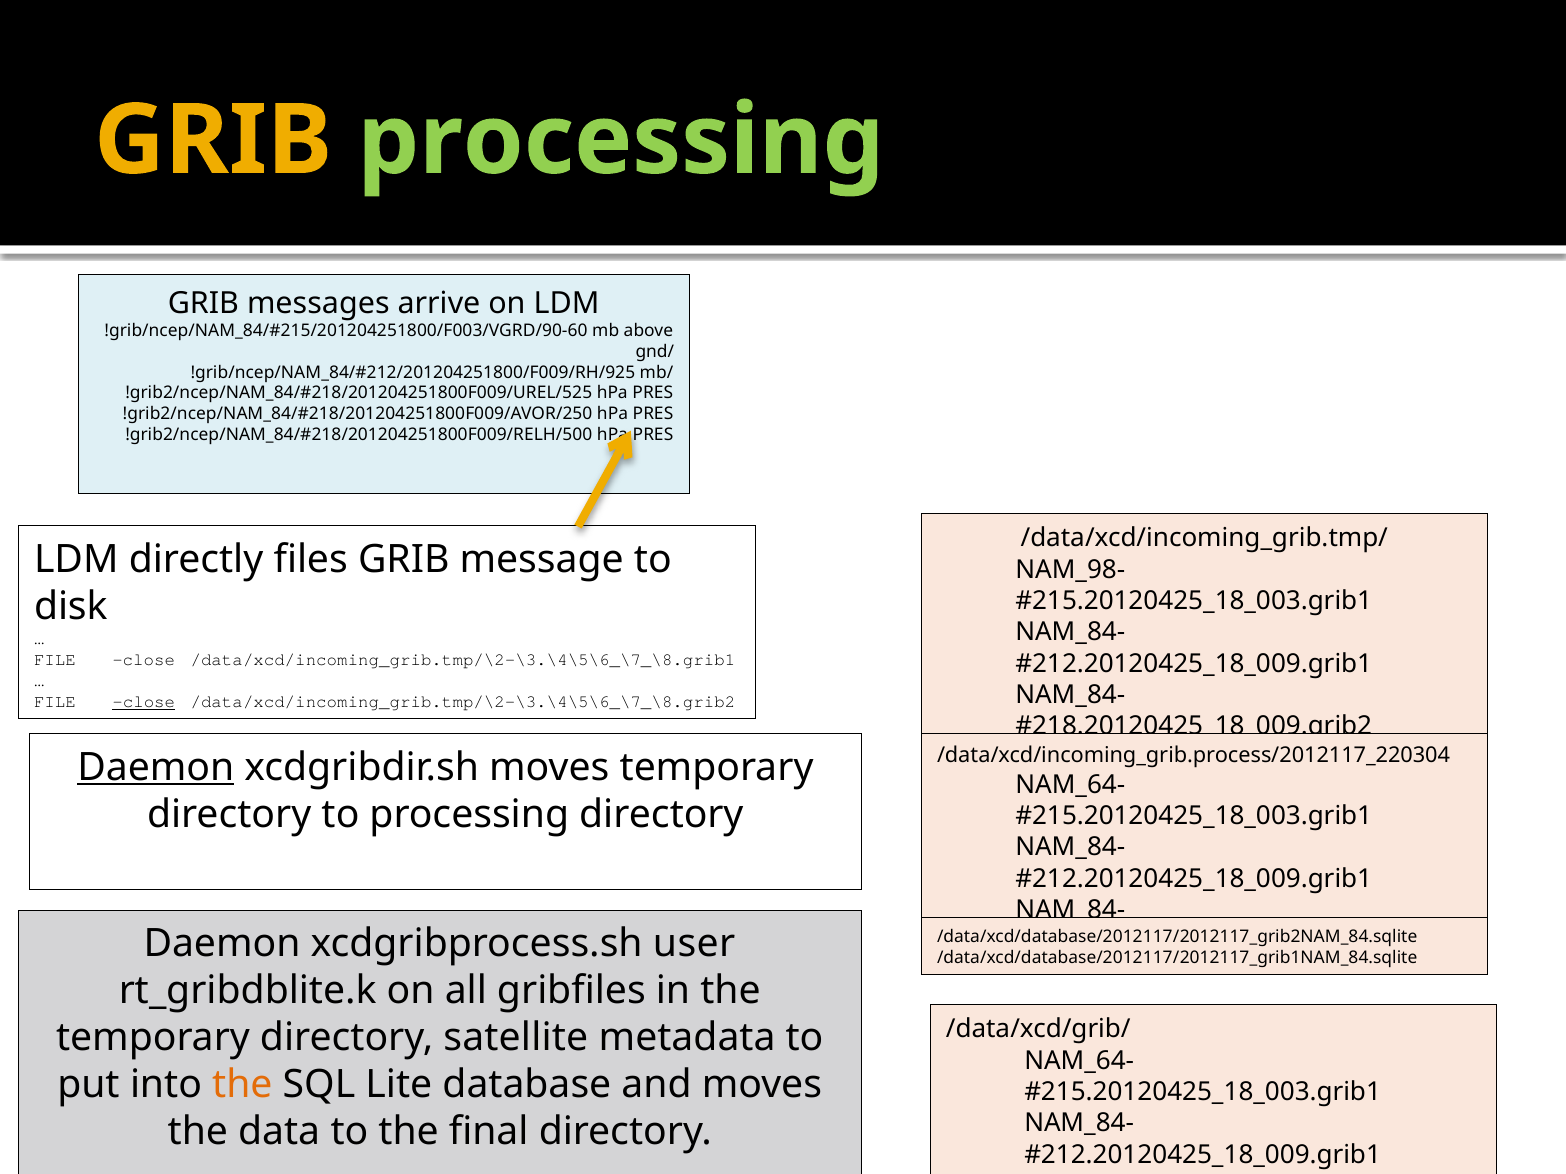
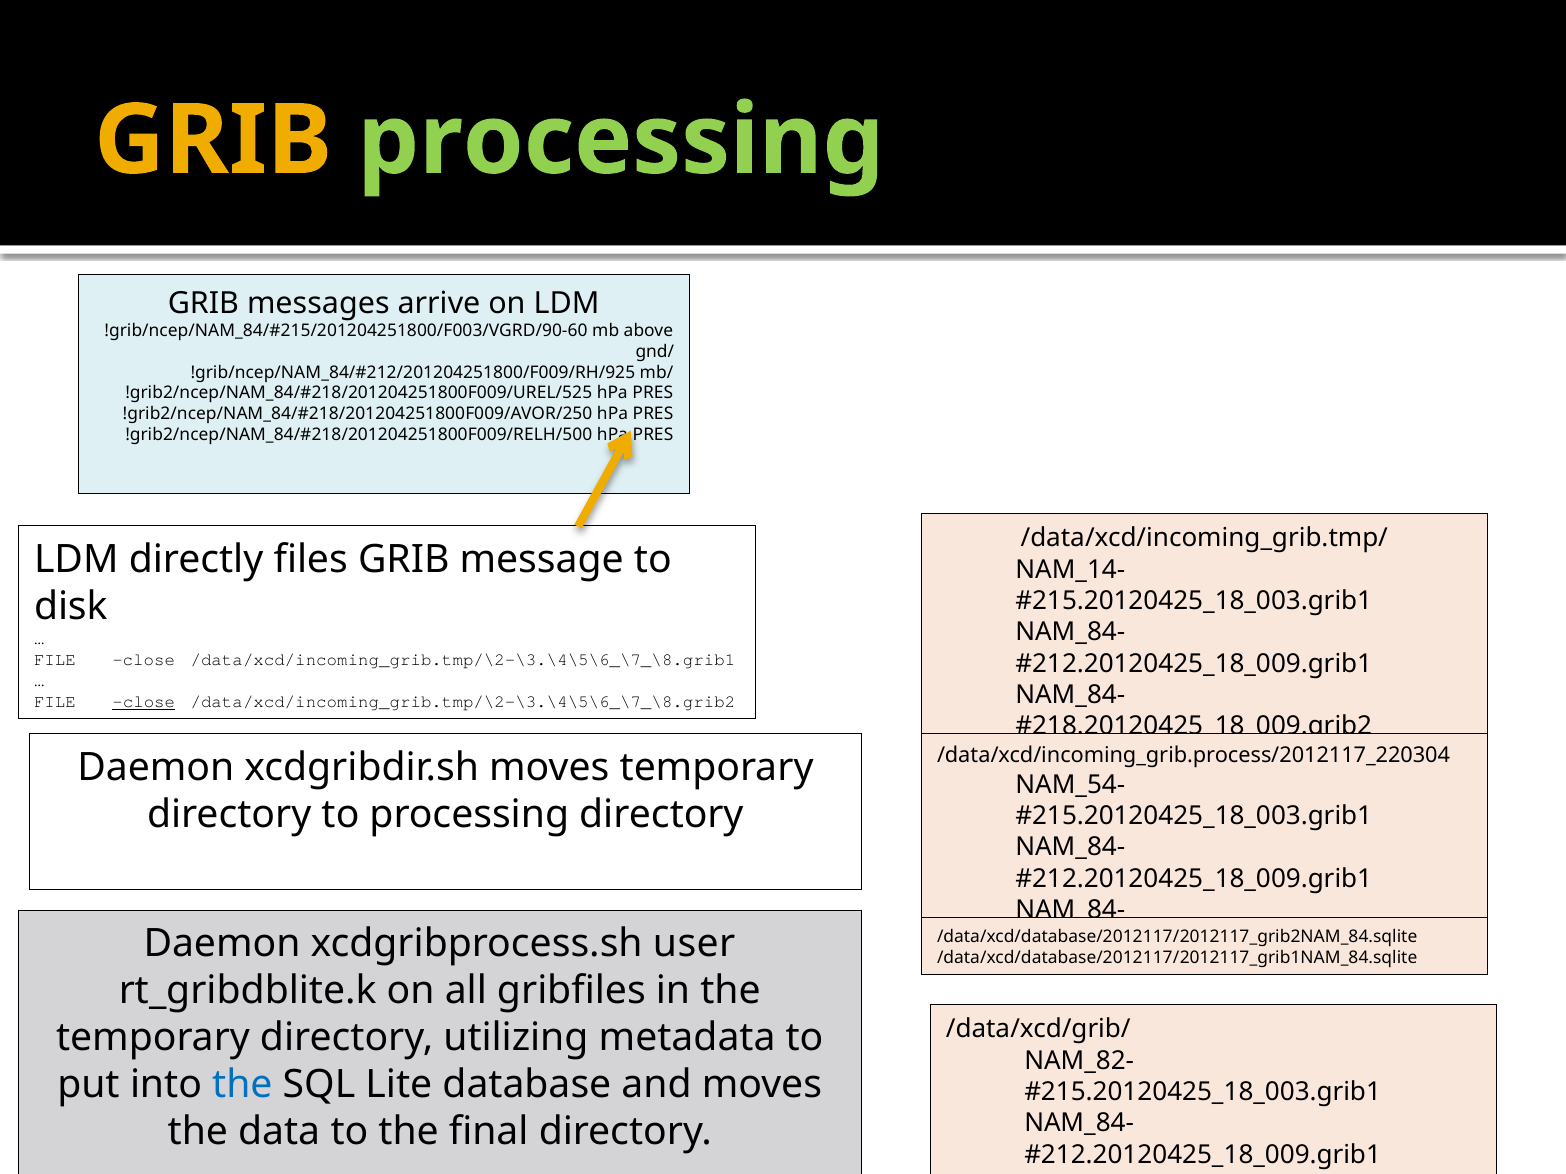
NAM_98-: NAM_98- -> NAM_14-
Daemon at (156, 767) underline: present -> none
NAM_64- at (1070, 785): NAM_64- -> NAM_54-
satellite: satellite -> utilizing
NAM_64- at (1079, 1061): NAM_64- -> NAM_82-
the at (242, 1085) colour: orange -> blue
